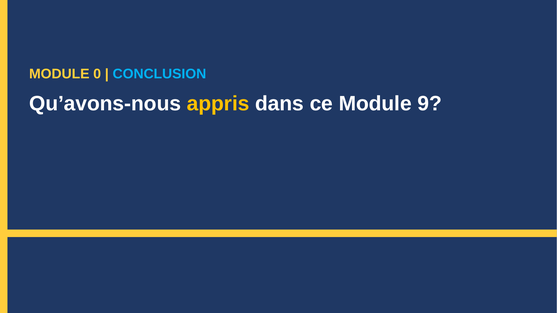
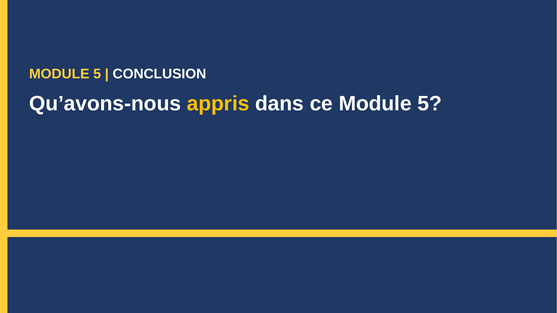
0 at (97, 74): 0 -> 5
CONCLUSION colour: light blue -> white
ce Module 9: 9 -> 5
